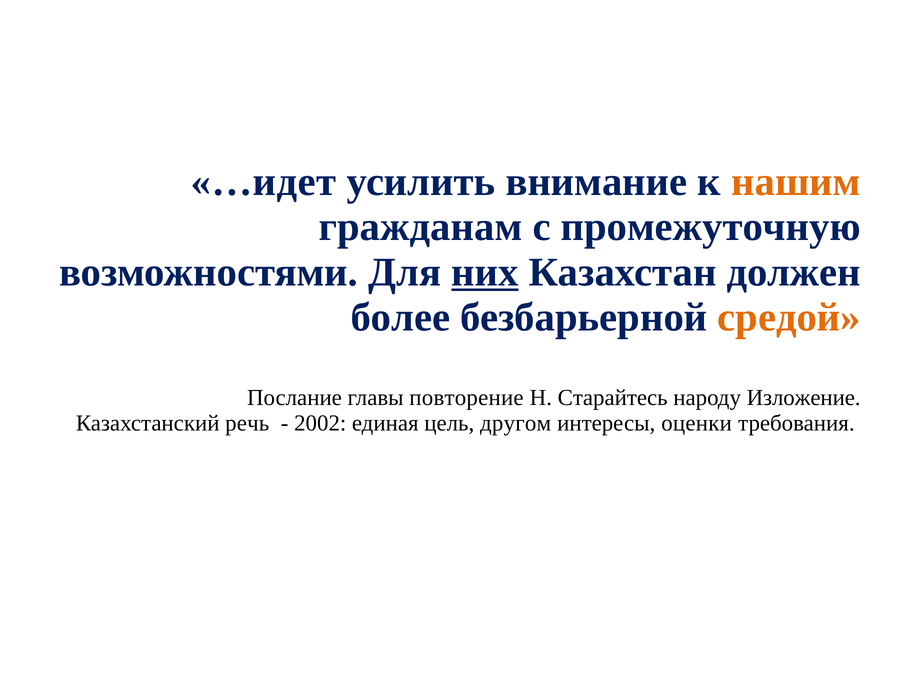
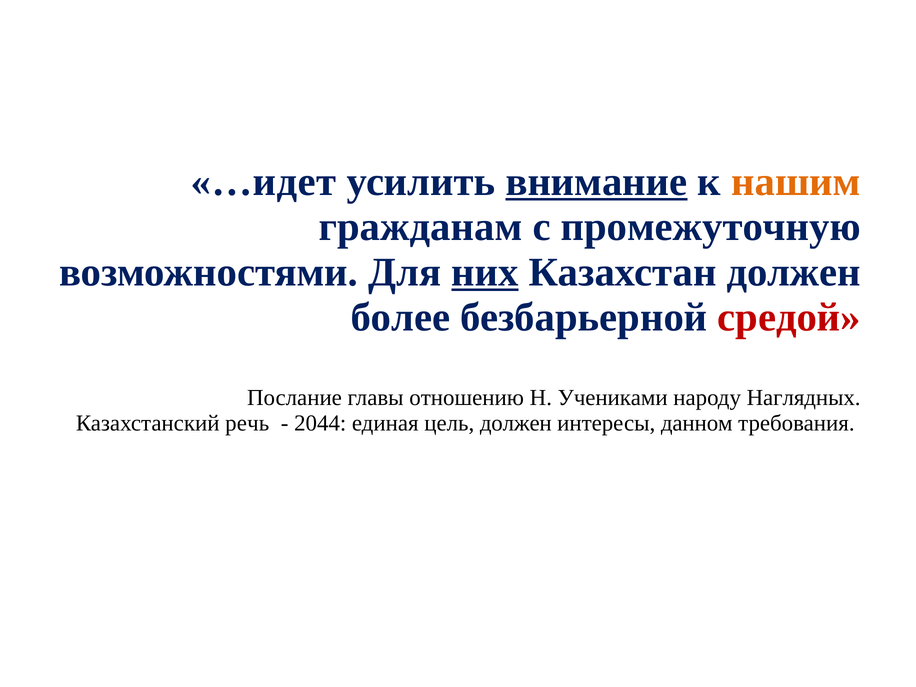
внимание underline: none -> present
средой colour: orange -> red
повторение: повторение -> отношению
Старайтесь: Старайтесь -> Учениками
Изложение: Изложение -> Наглядных
2002: 2002 -> 2044
цель другом: другом -> должен
оценки: оценки -> данном
